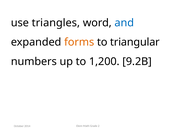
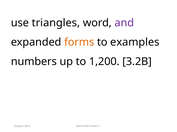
and colour: blue -> purple
triangular: triangular -> examples
9.2B: 9.2B -> 3.2B
